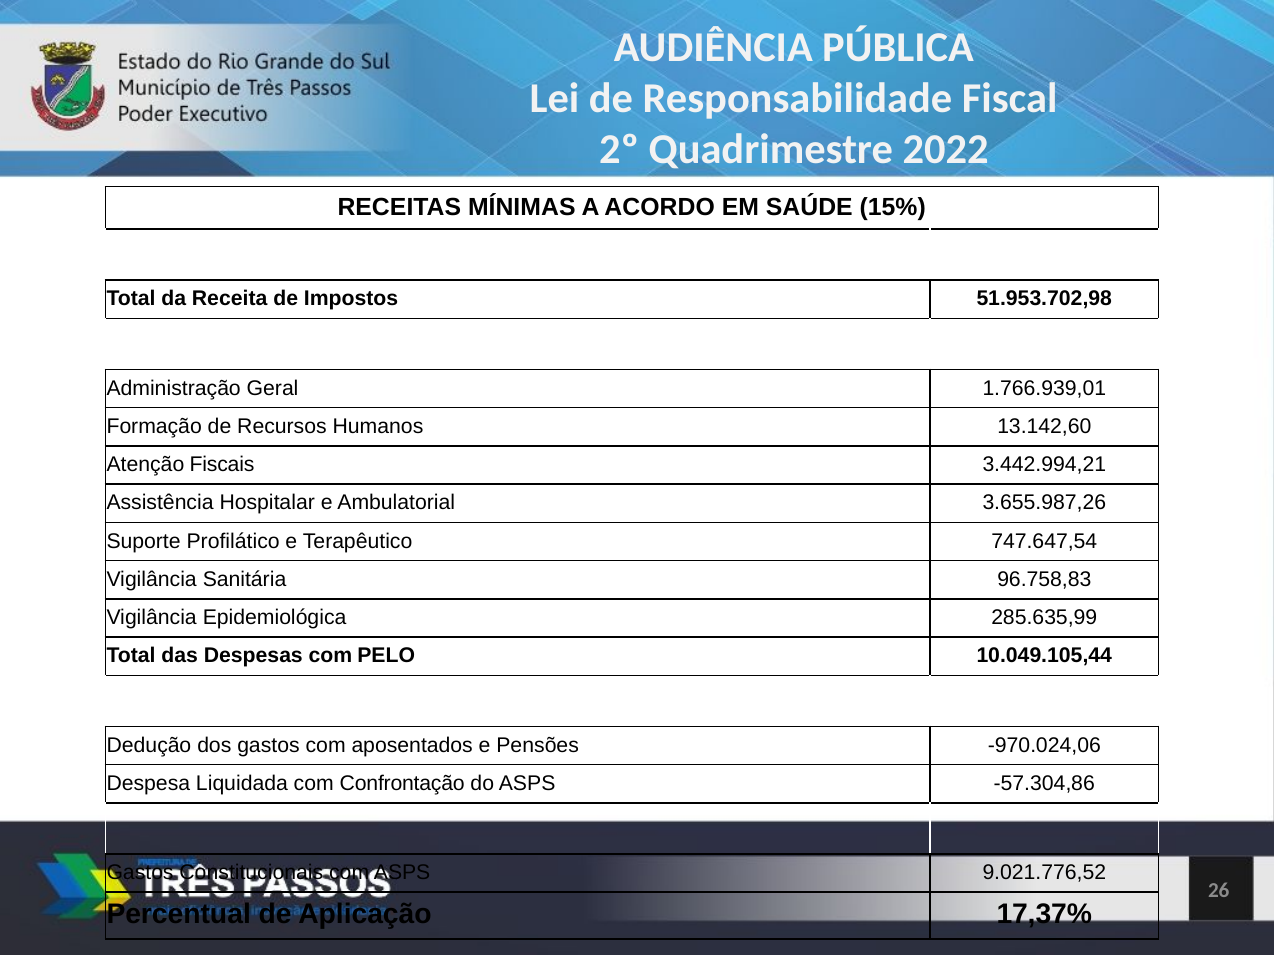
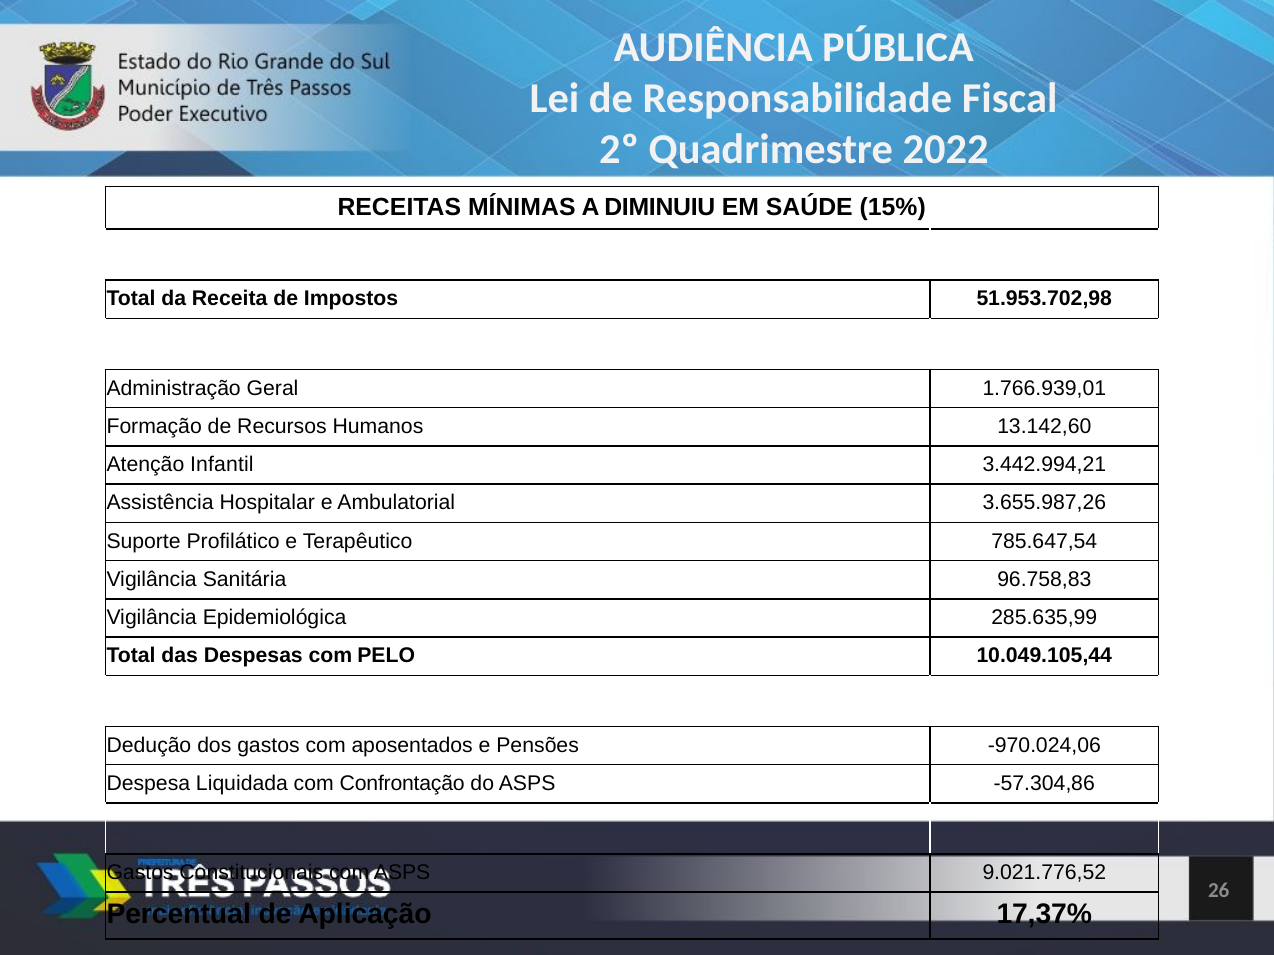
ACORDO: ACORDO -> DIMINUIU
Fiscais: Fiscais -> Infantil
747.647,54: 747.647,54 -> 785.647,54
